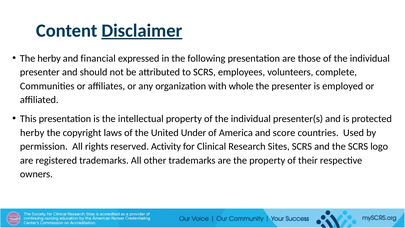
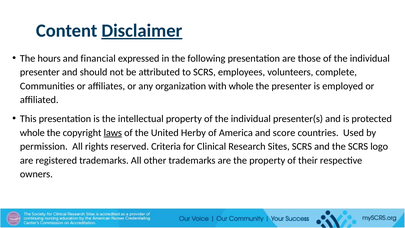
The herby: herby -> hours
herby at (32, 133): herby -> whole
laws underline: none -> present
Under: Under -> Herby
Activity: Activity -> Criteria
